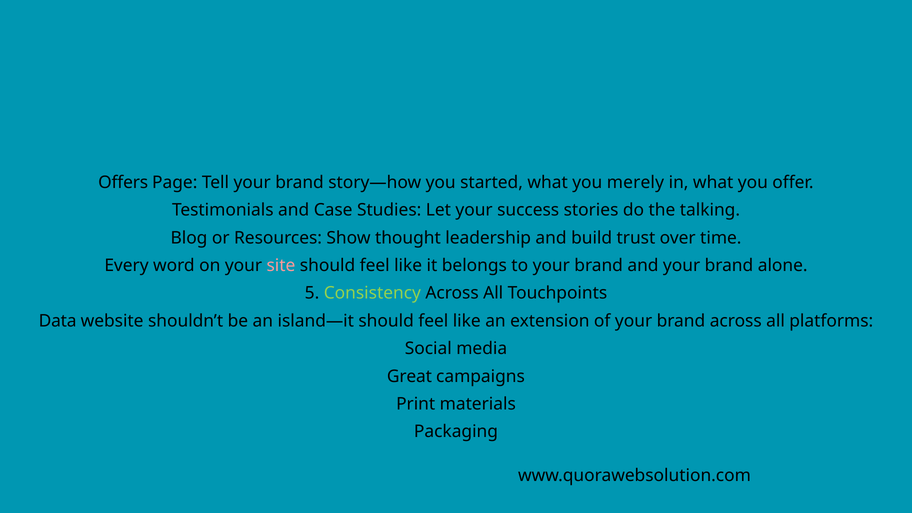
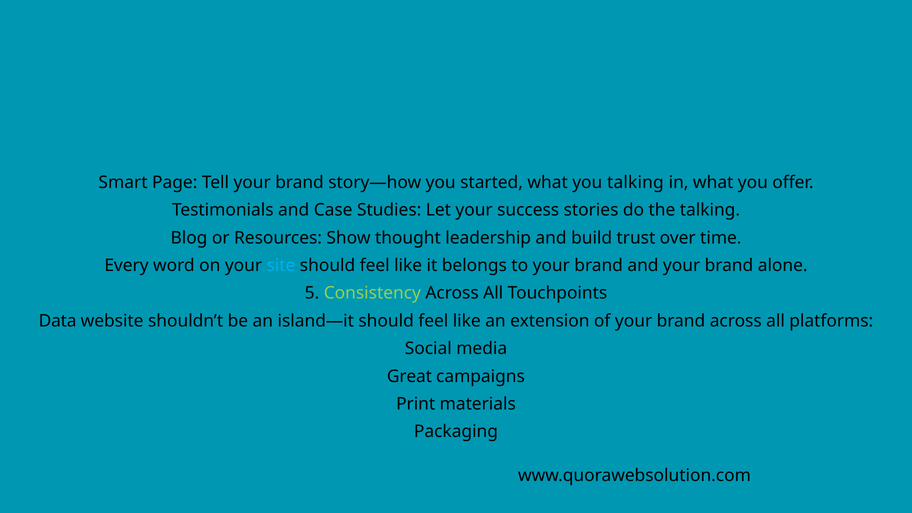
Offers: Offers -> Smart
you merely: merely -> talking
site colour: pink -> light blue
